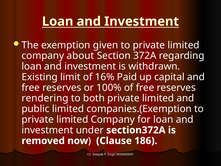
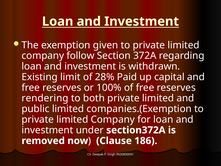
about: about -> follow
16%: 16% -> 28%
